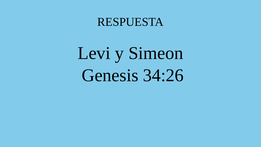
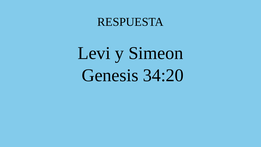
34:26: 34:26 -> 34:20
